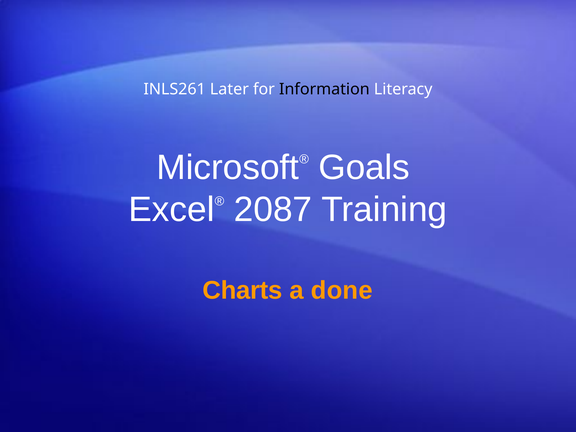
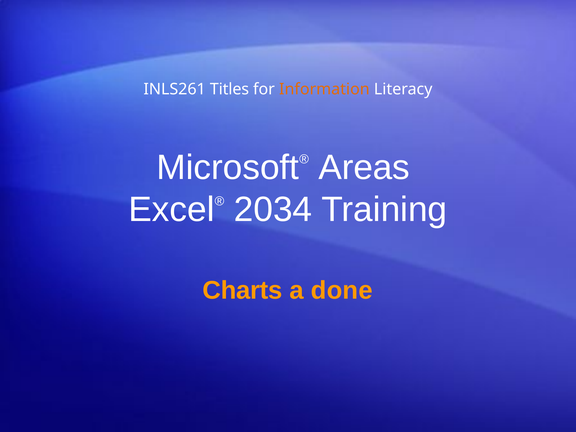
Later: Later -> Titles
Information colour: black -> orange
Goals: Goals -> Areas
2087: 2087 -> 2034
